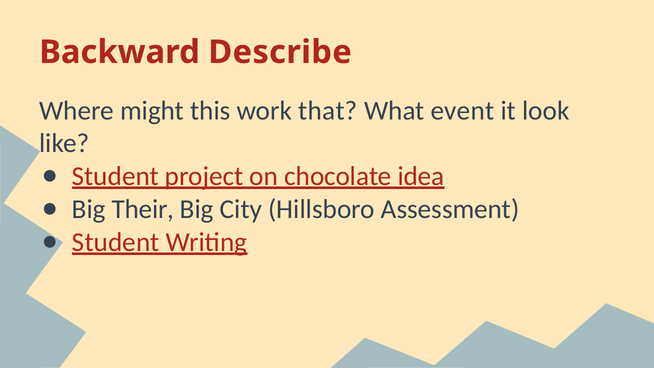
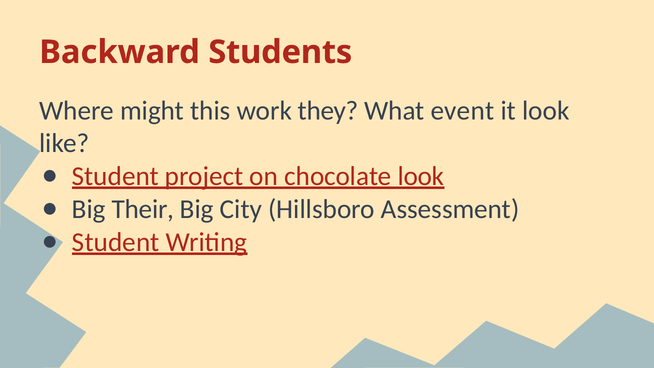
Describe: Describe -> Students
that: that -> they
chocolate idea: idea -> look
